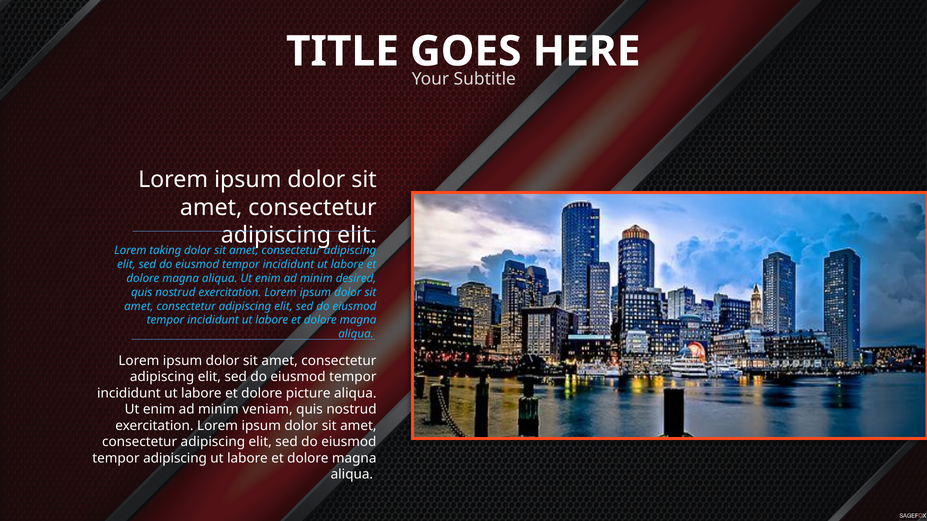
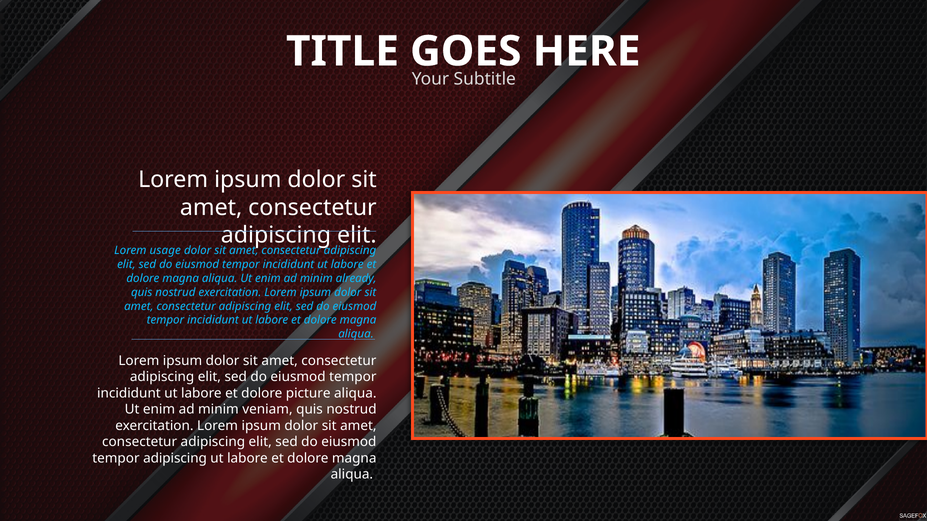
taking: taking -> usage
desired: desired -> already
